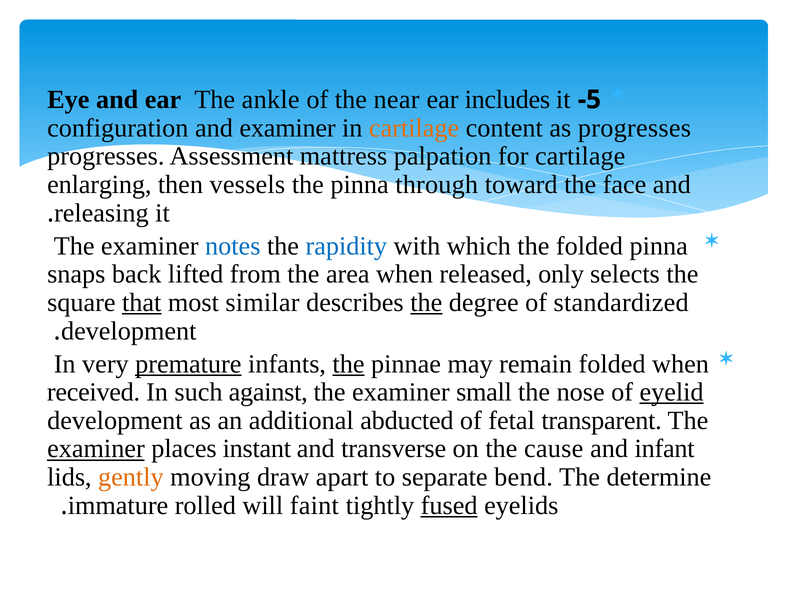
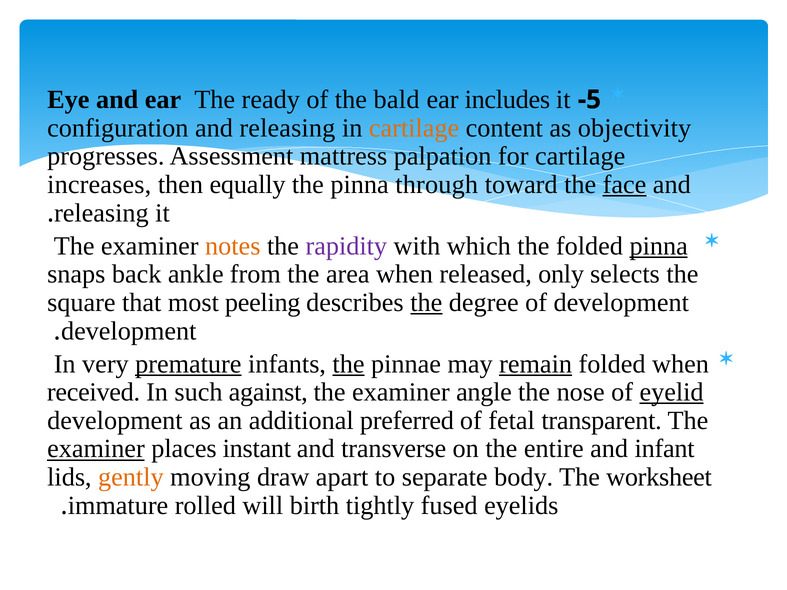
ankle: ankle -> ready
near: near -> bald
configuration and examiner: examiner -> releasing
as progresses: progresses -> objectivity
enlarging: enlarging -> increases
vessels: vessels -> equally
face underline: none -> present
notes colour: blue -> orange
rapidity colour: blue -> purple
pinna at (659, 246) underline: none -> present
lifted: lifted -> ankle
that underline: present -> none
similar: similar -> peeling
of standardized: standardized -> development
remain underline: none -> present
small: small -> angle
abducted: abducted -> preferred
cause: cause -> entire
bend: bend -> body
determine: determine -> worksheet
faint: faint -> birth
fused underline: present -> none
